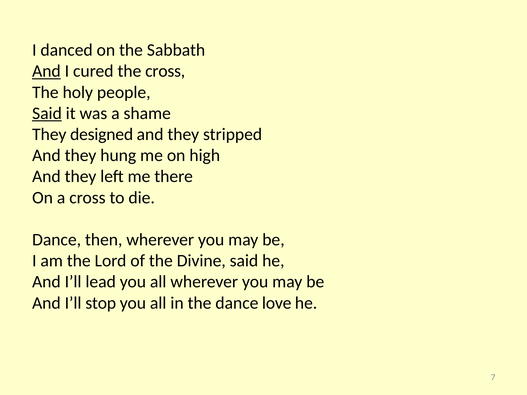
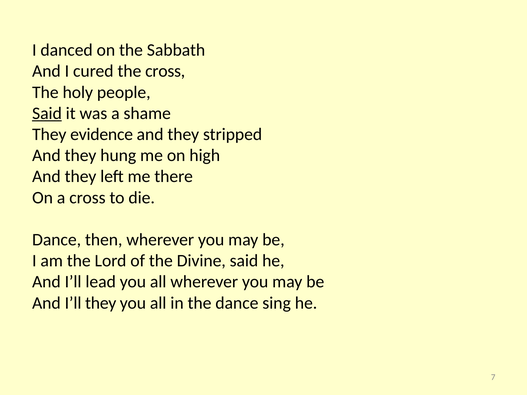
And at (46, 71) underline: present -> none
designed: designed -> evidence
I’ll stop: stop -> they
love: love -> sing
